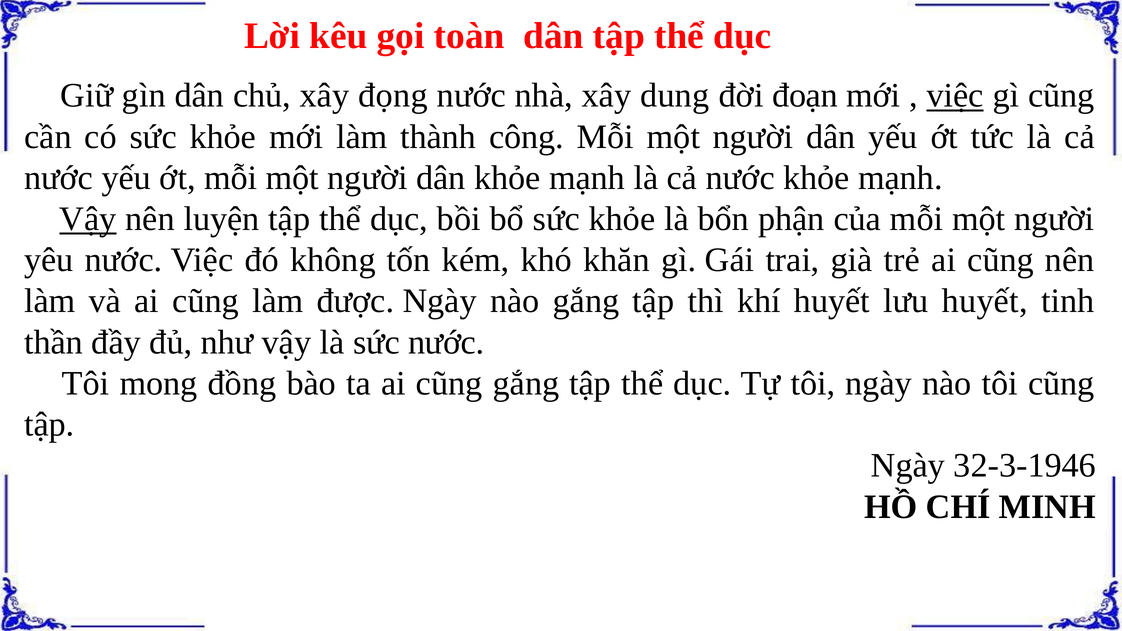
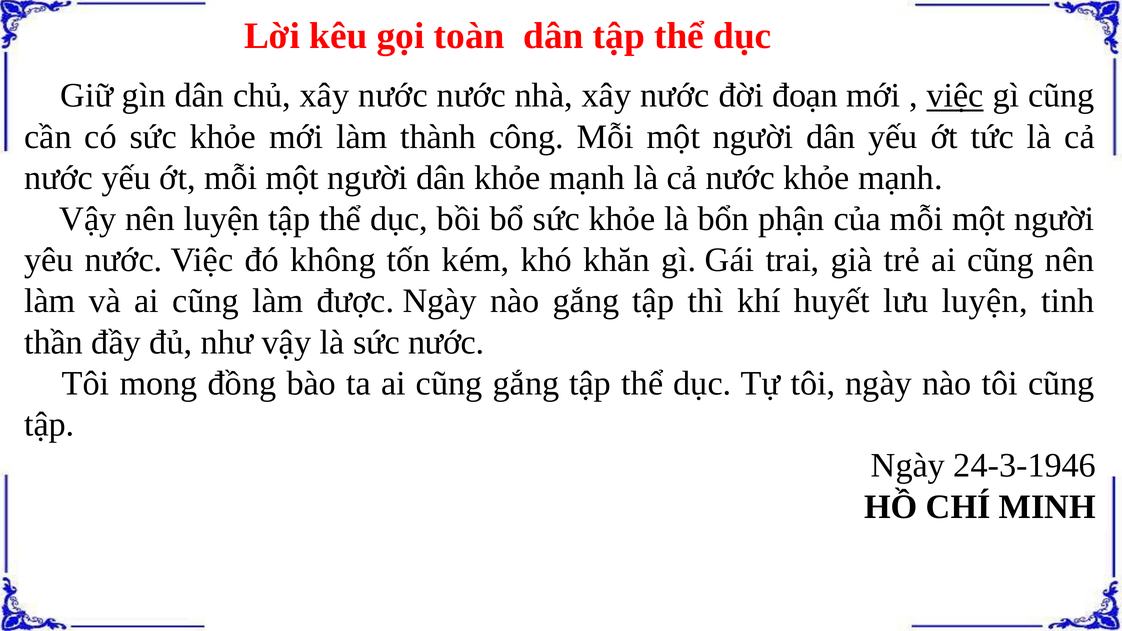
chủ xây đọng: đọng -> nước
nhà xây dung: dung -> nước
Vậy at (88, 219) underline: present -> none
lưu huyết: huyết -> luyện
32-3-1946: 32-3-1946 -> 24-3-1946
